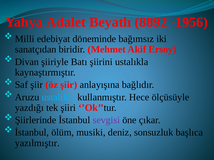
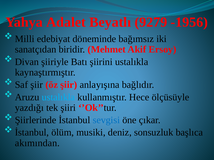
8892: 8892 -> 9279
sevgisi colour: purple -> blue
yazılmıştır: yazılmıştır -> akımından
